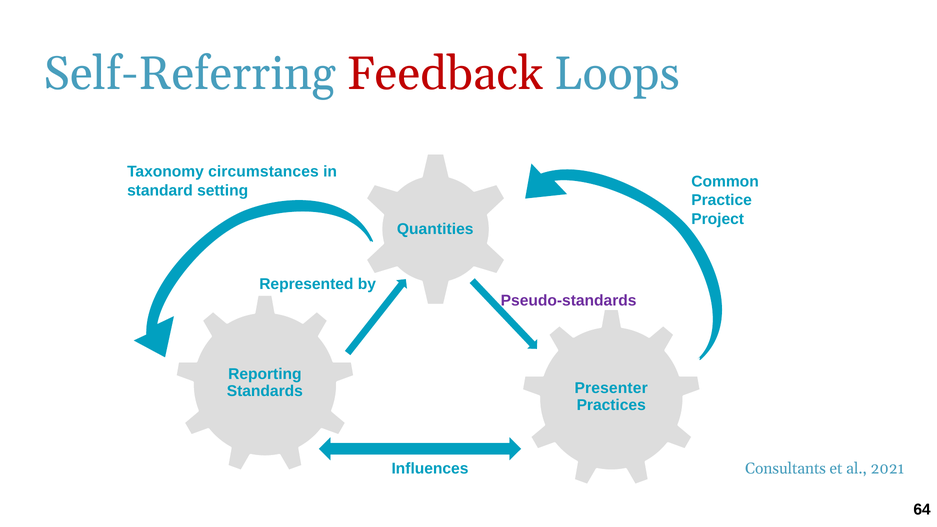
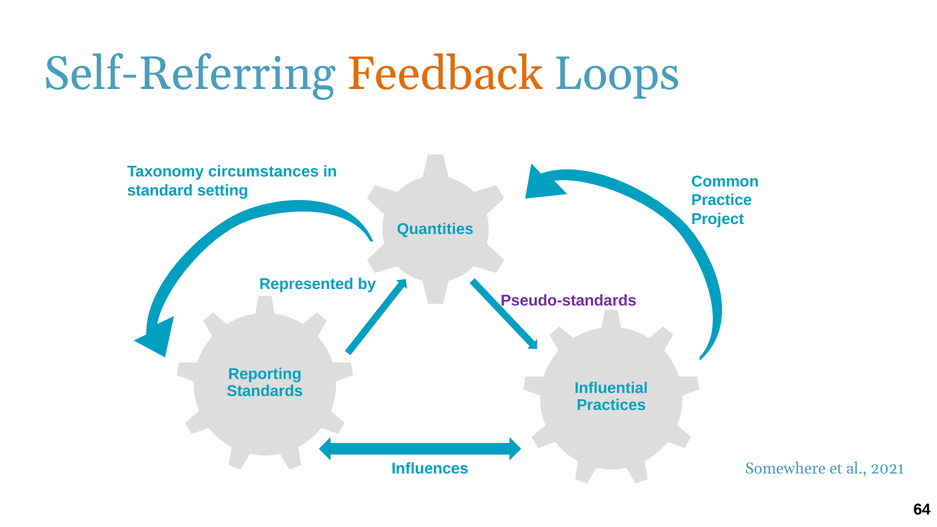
Feedback colour: red -> orange
Presenter: Presenter -> Influential
Consultants: Consultants -> Somewhere
